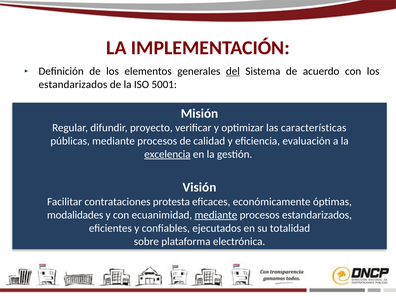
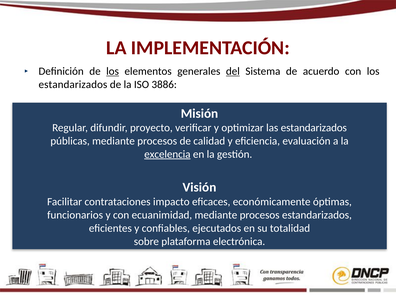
los at (113, 71) underline: none -> present
5001: 5001 -> 3886
las características: características -> estandarizados
protesta: protesta -> impacto
modalidades: modalidades -> funcionarios
mediante at (216, 215) underline: present -> none
